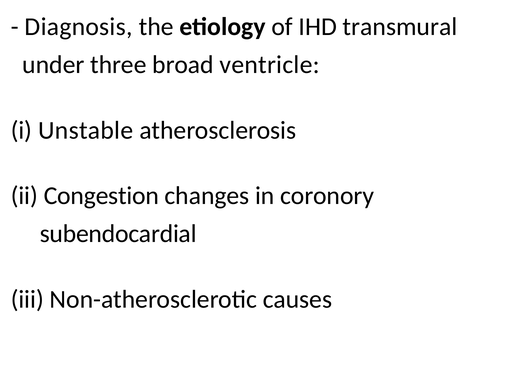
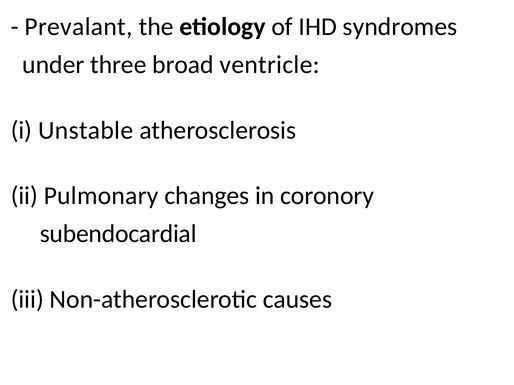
Diagnosis: Diagnosis -> Prevalant
transmural: transmural -> syndromes
Congestion: Congestion -> Pulmonary
